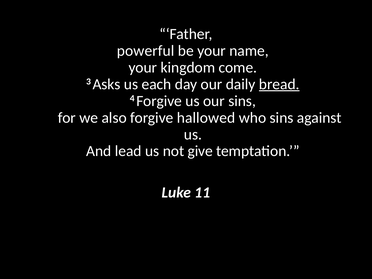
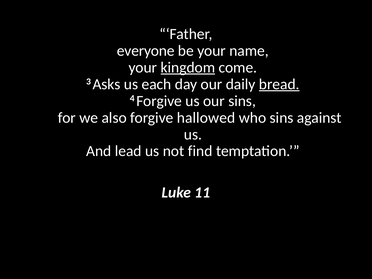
powerful: powerful -> everyone
kingdom underline: none -> present
give: give -> find
